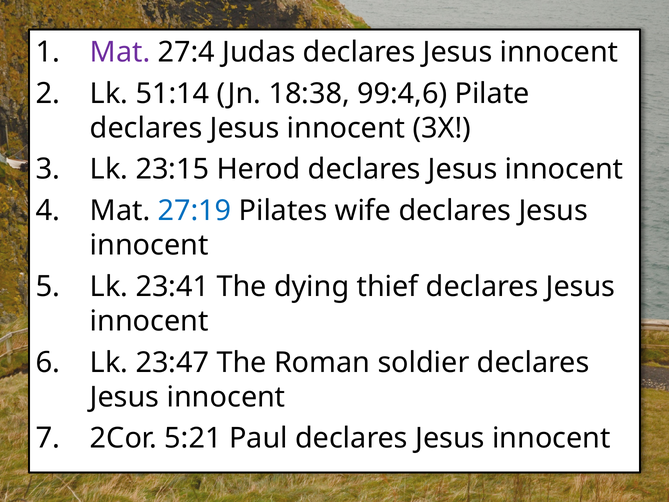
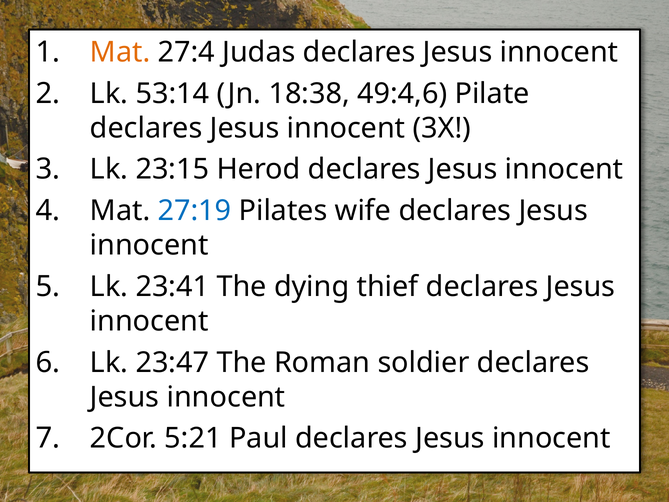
Mat at (120, 52) colour: purple -> orange
51:14: 51:14 -> 53:14
99:4,6: 99:4,6 -> 49:4,6
